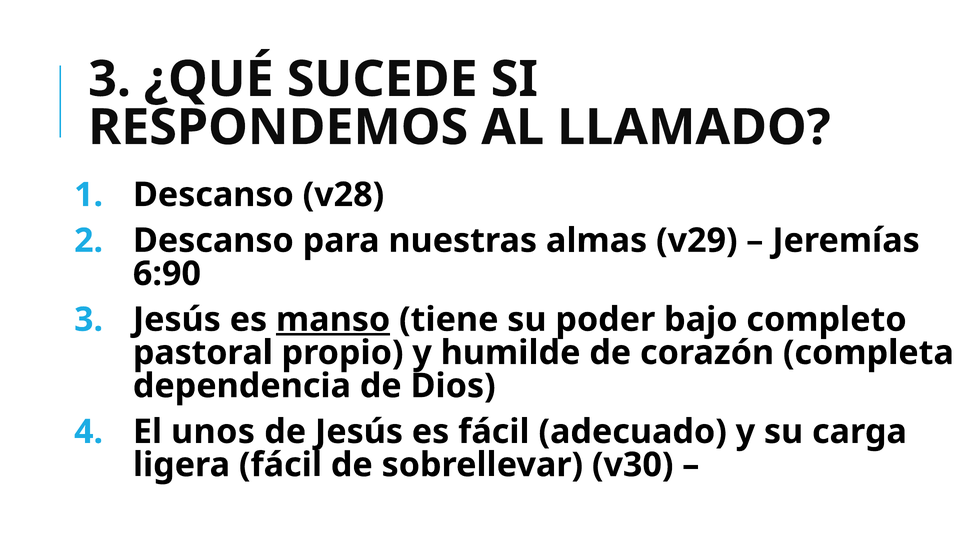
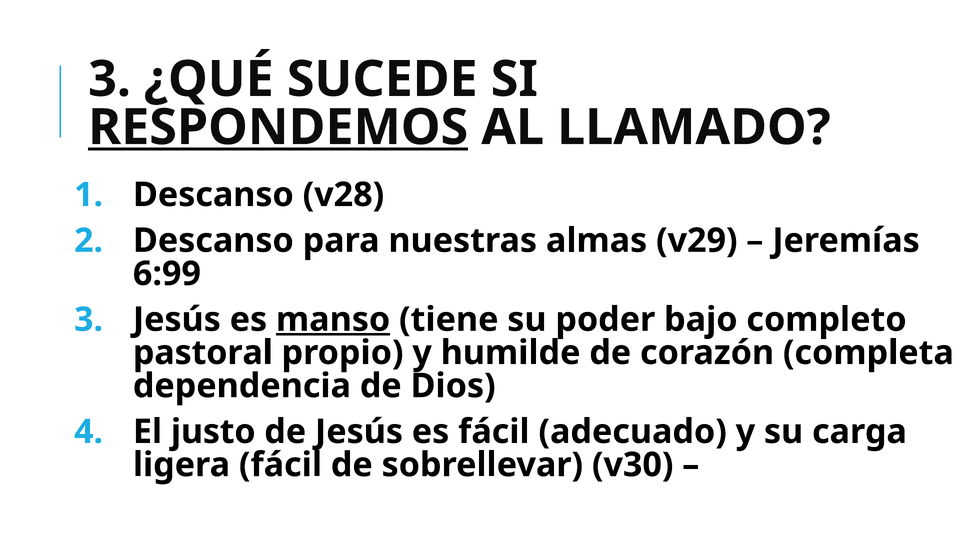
RESPONDEMOS underline: none -> present
6:90: 6:90 -> 6:99
unos: unos -> justo
